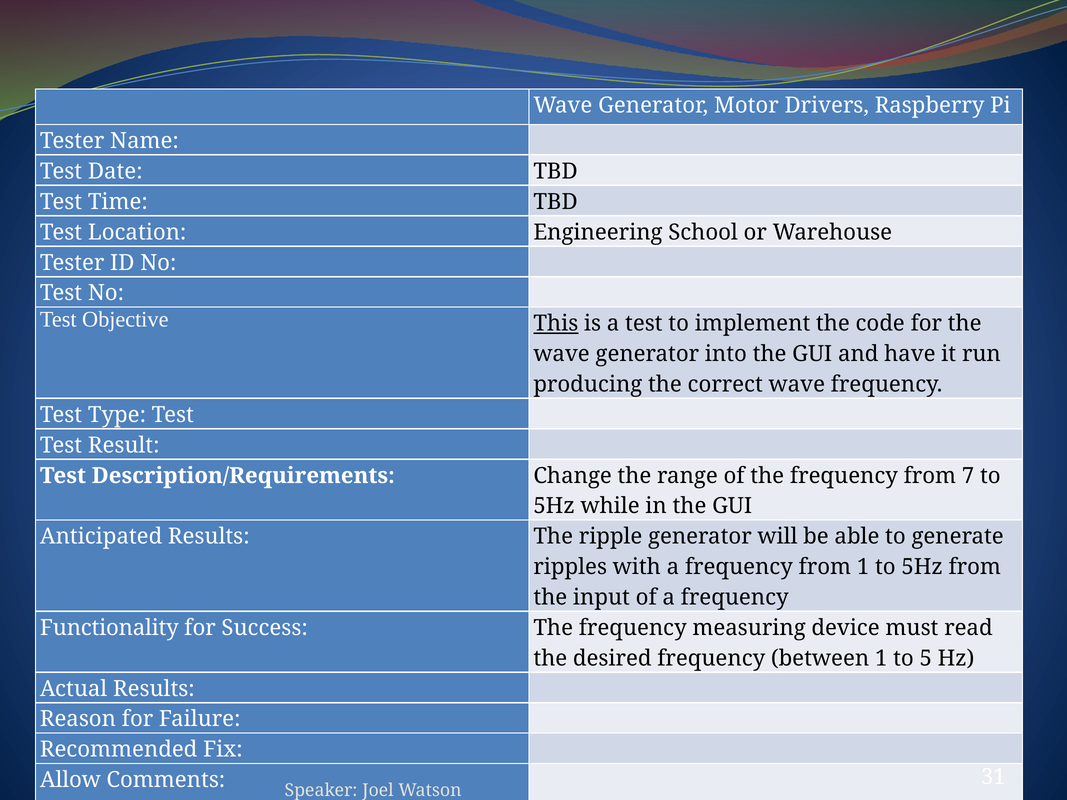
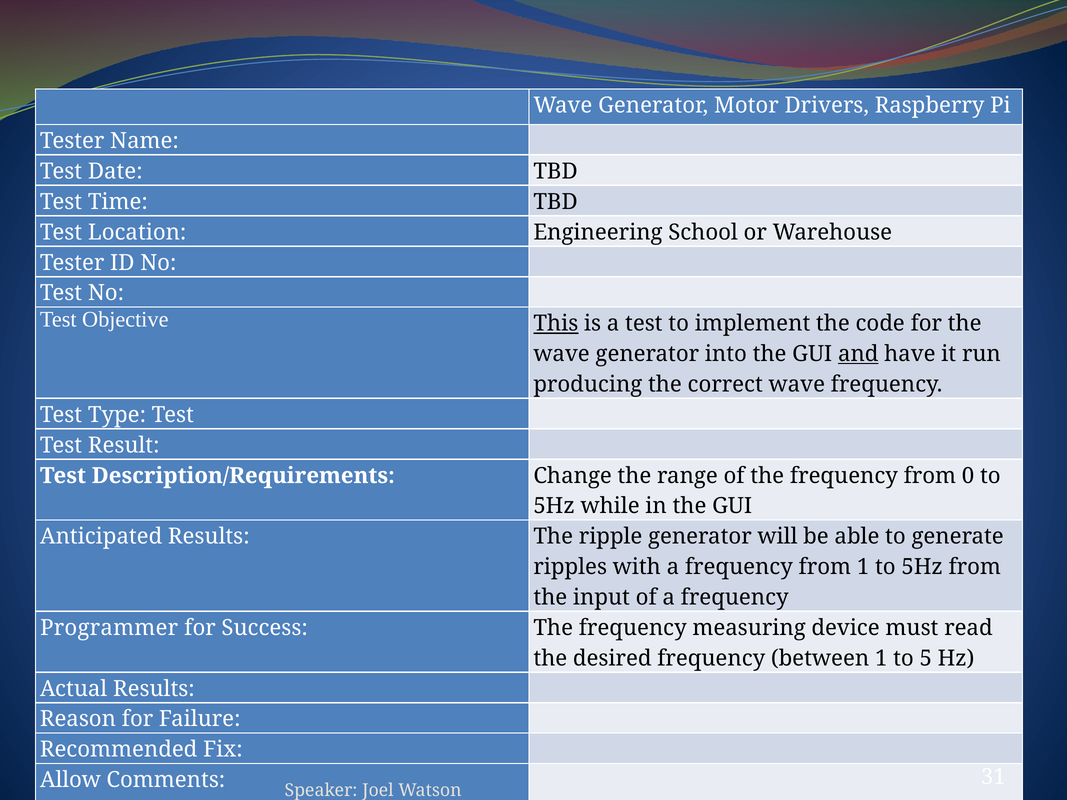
and underline: none -> present
7: 7 -> 0
Functionality: Functionality -> Programmer
